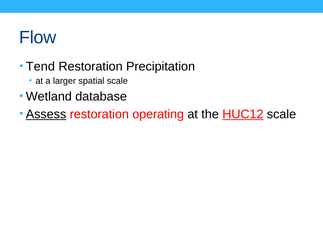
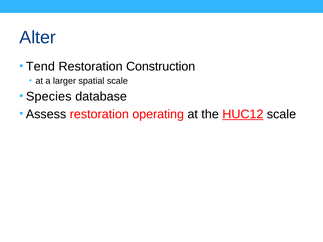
Flow: Flow -> Alter
Precipitation: Precipitation -> Construction
Wetland: Wetland -> Species
Assess underline: present -> none
